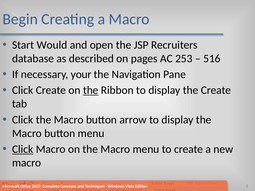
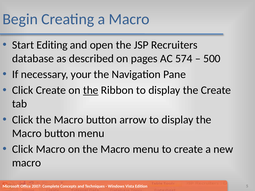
Would: Would -> Editing
253: 253 -> 574
516: 516 -> 500
Click at (23, 149) underline: present -> none
